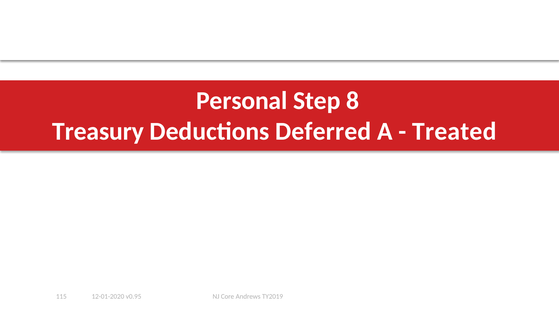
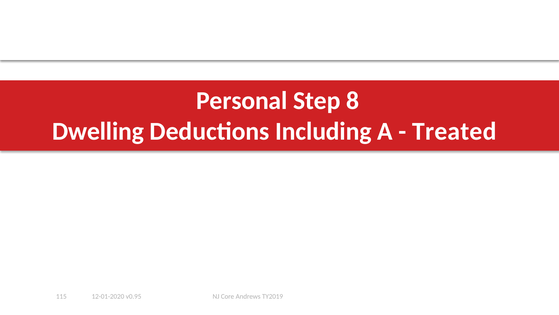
Treasury: Treasury -> Dwelling
Deferred: Deferred -> Including
